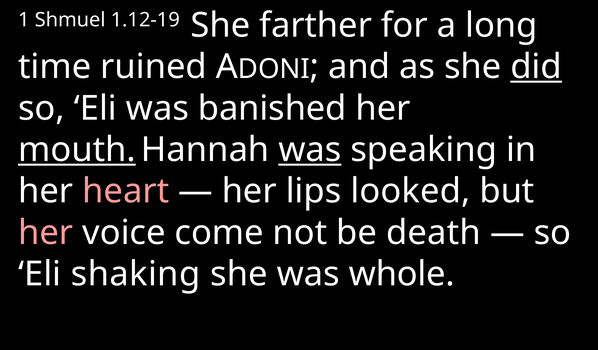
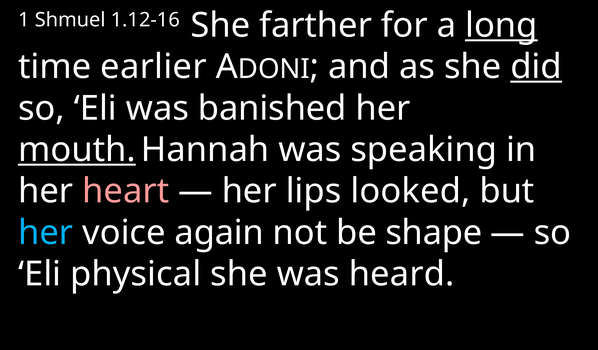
1.12-19: 1.12-19 -> 1.12-16
long underline: none -> present
ruined: ruined -> earlier
was at (310, 150) underline: present -> none
her at (46, 233) colour: pink -> light blue
come: come -> again
death: death -> shape
shaking: shaking -> physical
whole: whole -> heard
